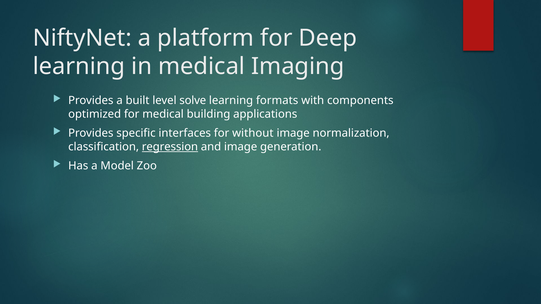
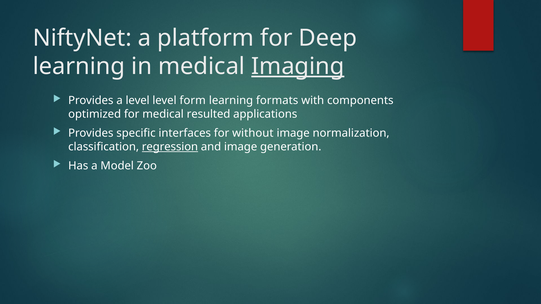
Imaging underline: none -> present
a built: built -> level
solve: solve -> form
building: building -> resulted
